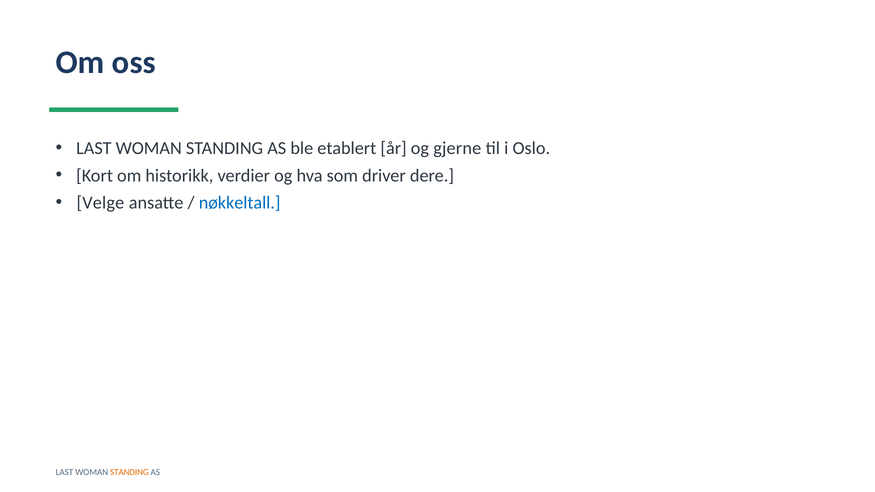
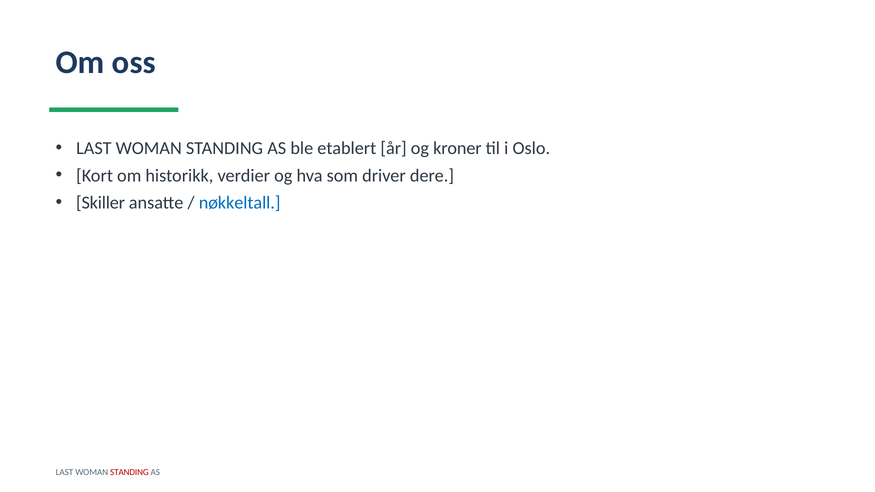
gjerne: gjerne -> kroner
Velge: Velge -> Skiller
STANDING at (129, 472) colour: orange -> red
